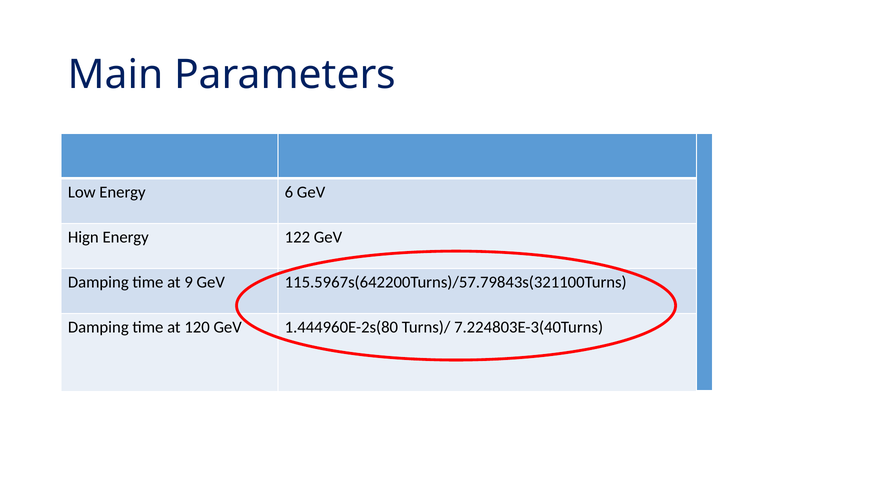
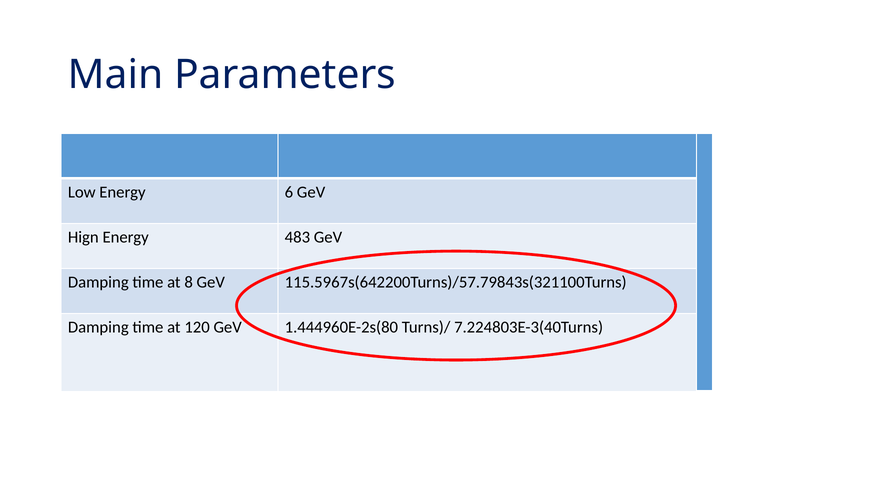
122: 122 -> 483
9: 9 -> 8
